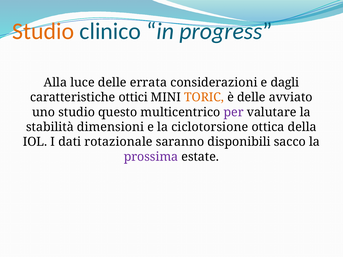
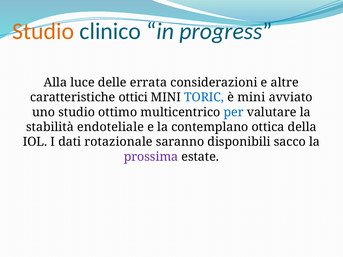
dagli: dagli -> altre
TORIC colour: orange -> blue
è delle: delle -> mini
questo: questo -> ottimo
per colour: purple -> blue
dimensioni: dimensioni -> endoteliale
ciclotorsione: ciclotorsione -> contemplano
